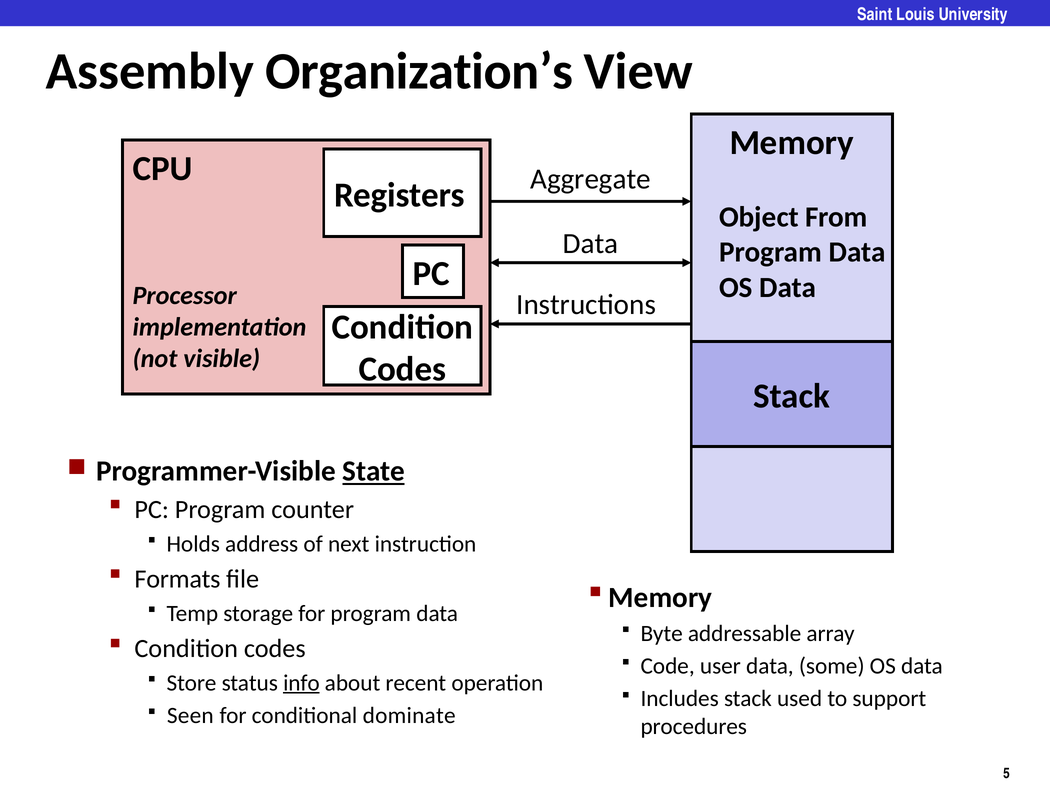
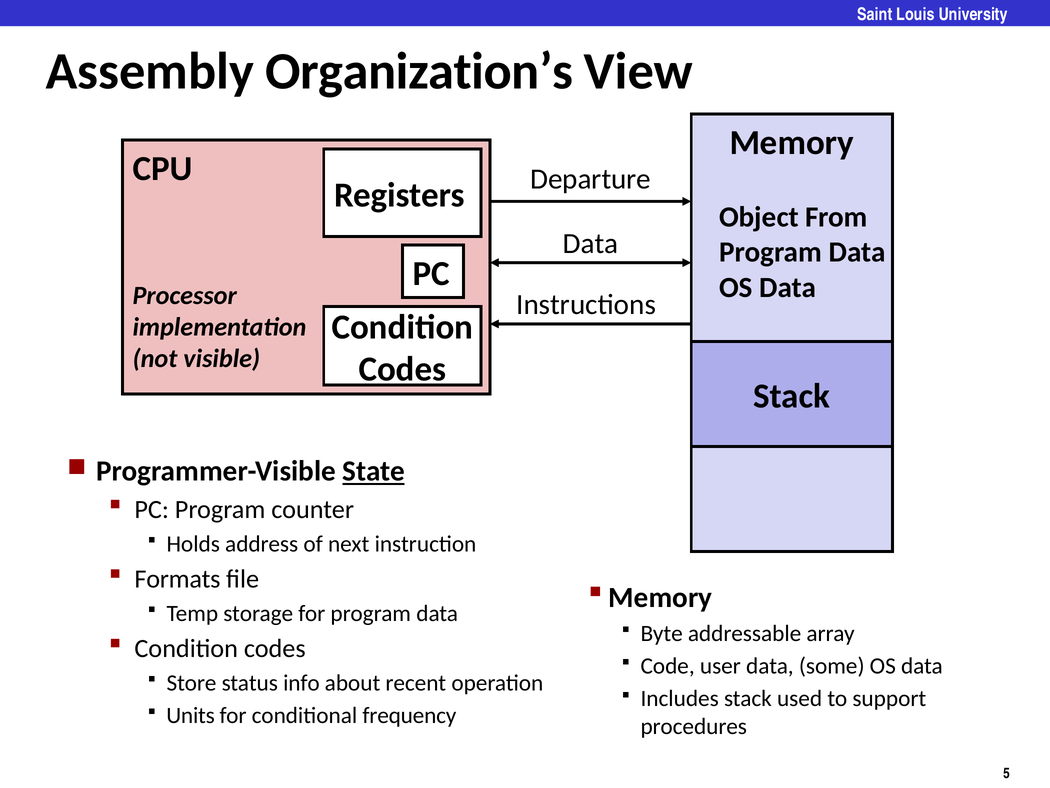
Aggregate: Aggregate -> Departure
info underline: present -> none
Seen: Seen -> Units
dominate: dominate -> frequency
